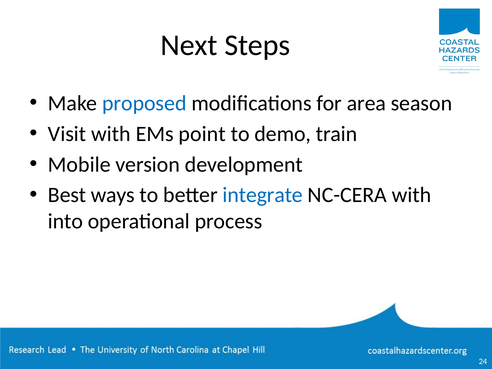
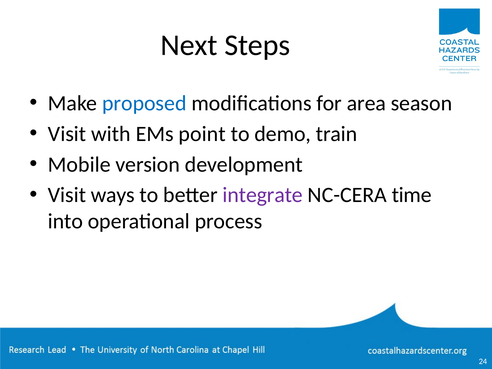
Best at (67, 195): Best -> Visit
integrate colour: blue -> purple
NC-CERA with: with -> time
